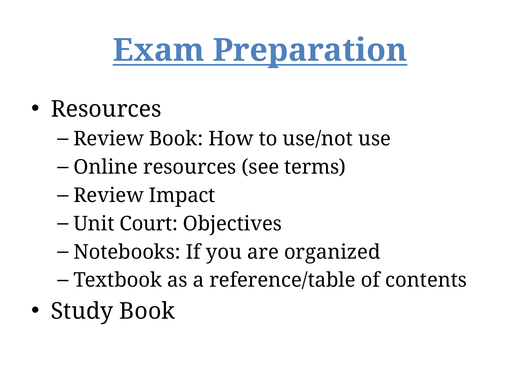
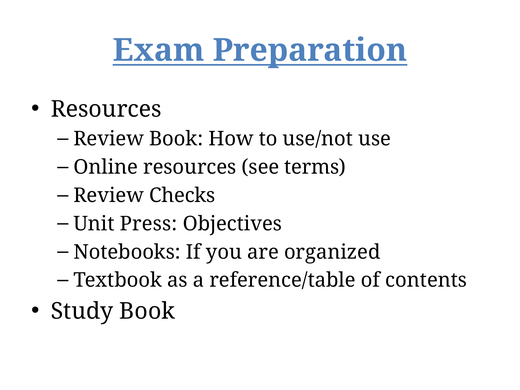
Impact: Impact -> Checks
Court: Court -> Press
